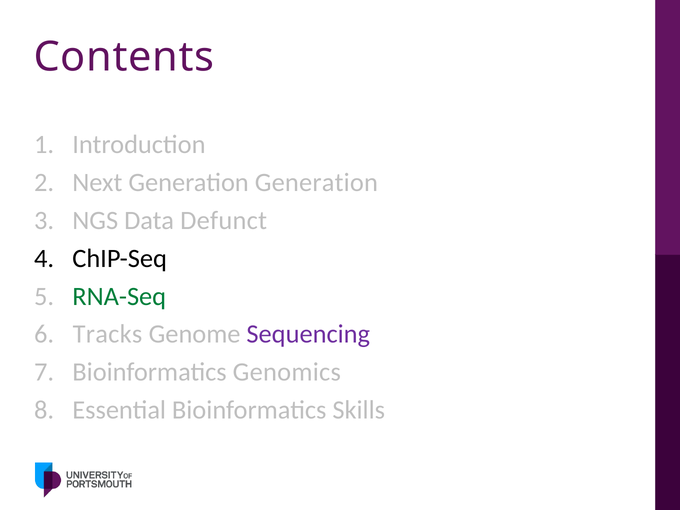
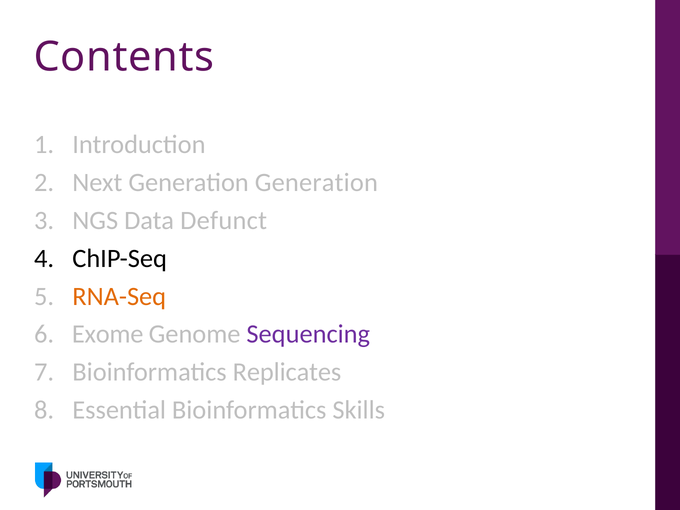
RNA-Seq colour: green -> orange
Tracks: Tracks -> Exome
Genomics: Genomics -> Replicates
